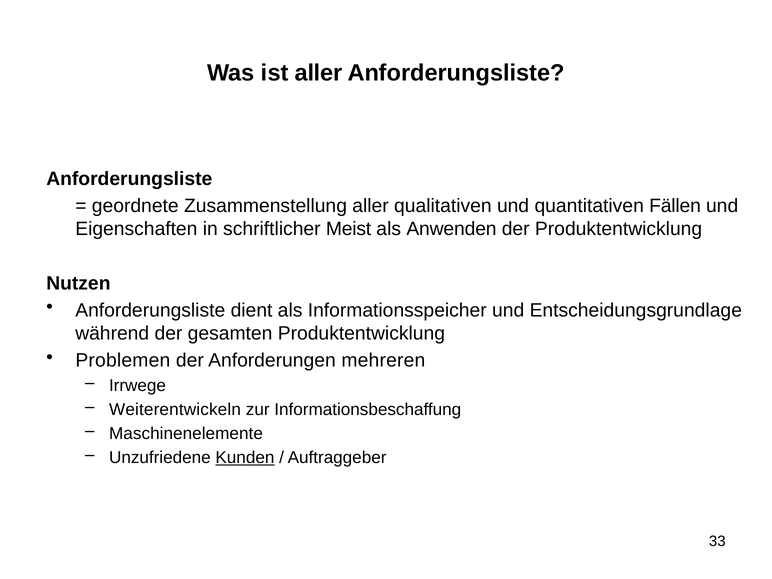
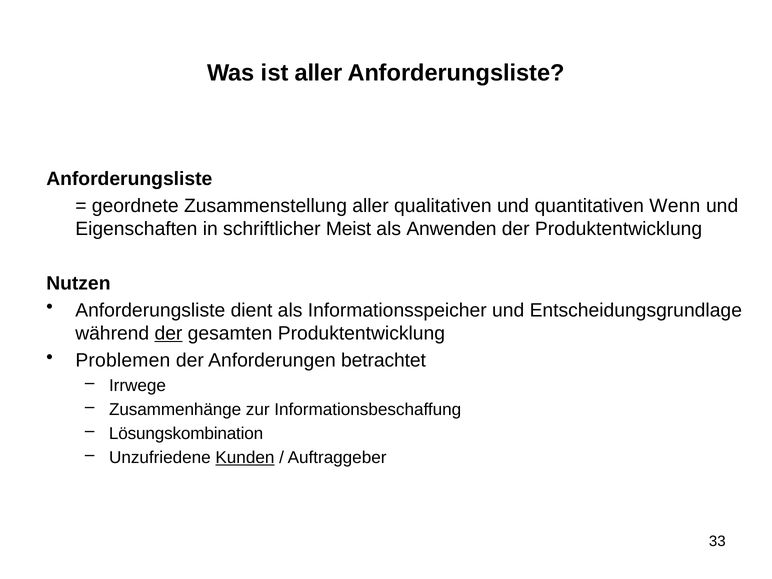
Fällen: Fällen -> Wenn
der at (169, 333) underline: none -> present
mehreren: mehreren -> betrachtet
Weiterentwickeln: Weiterentwickeln -> Zusammenhänge
Maschinenelemente: Maschinenelemente -> Lösungskombination
